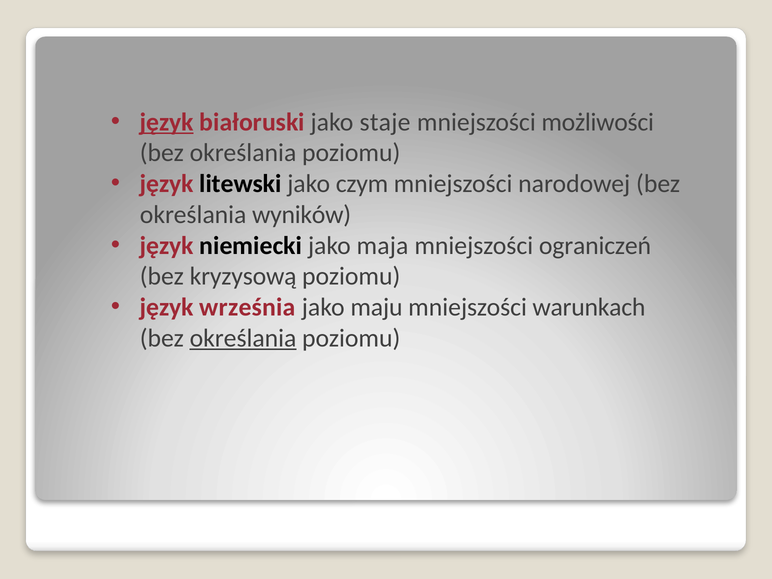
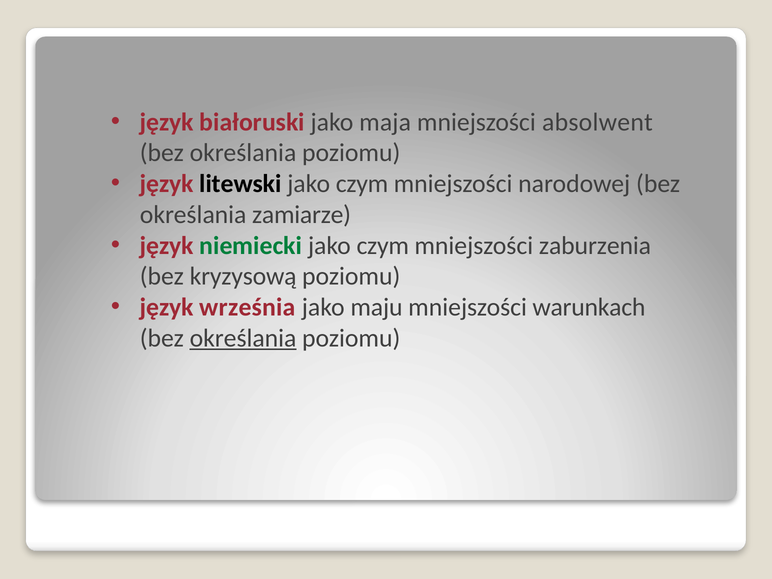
język at (167, 122) underline: present -> none
staje: staje -> maja
możliwości: możliwości -> absolwent
wyników: wyników -> zamiarze
niemiecki colour: black -> green
maja at (383, 246): maja -> czym
ograniczeń: ograniczeń -> zaburzenia
